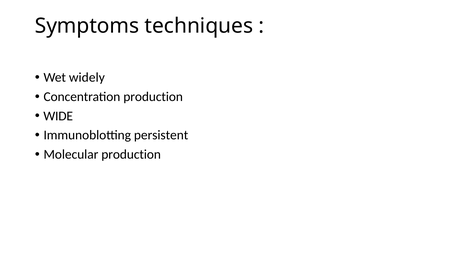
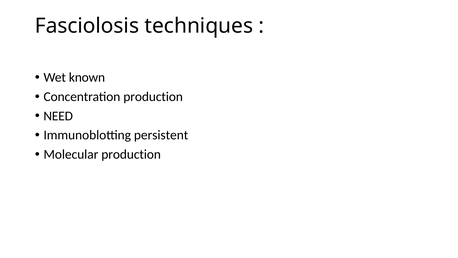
Symptoms: Symptoms -> Fasciolosis
widely: widely -> known
WIDE: WIDE -> NEED
